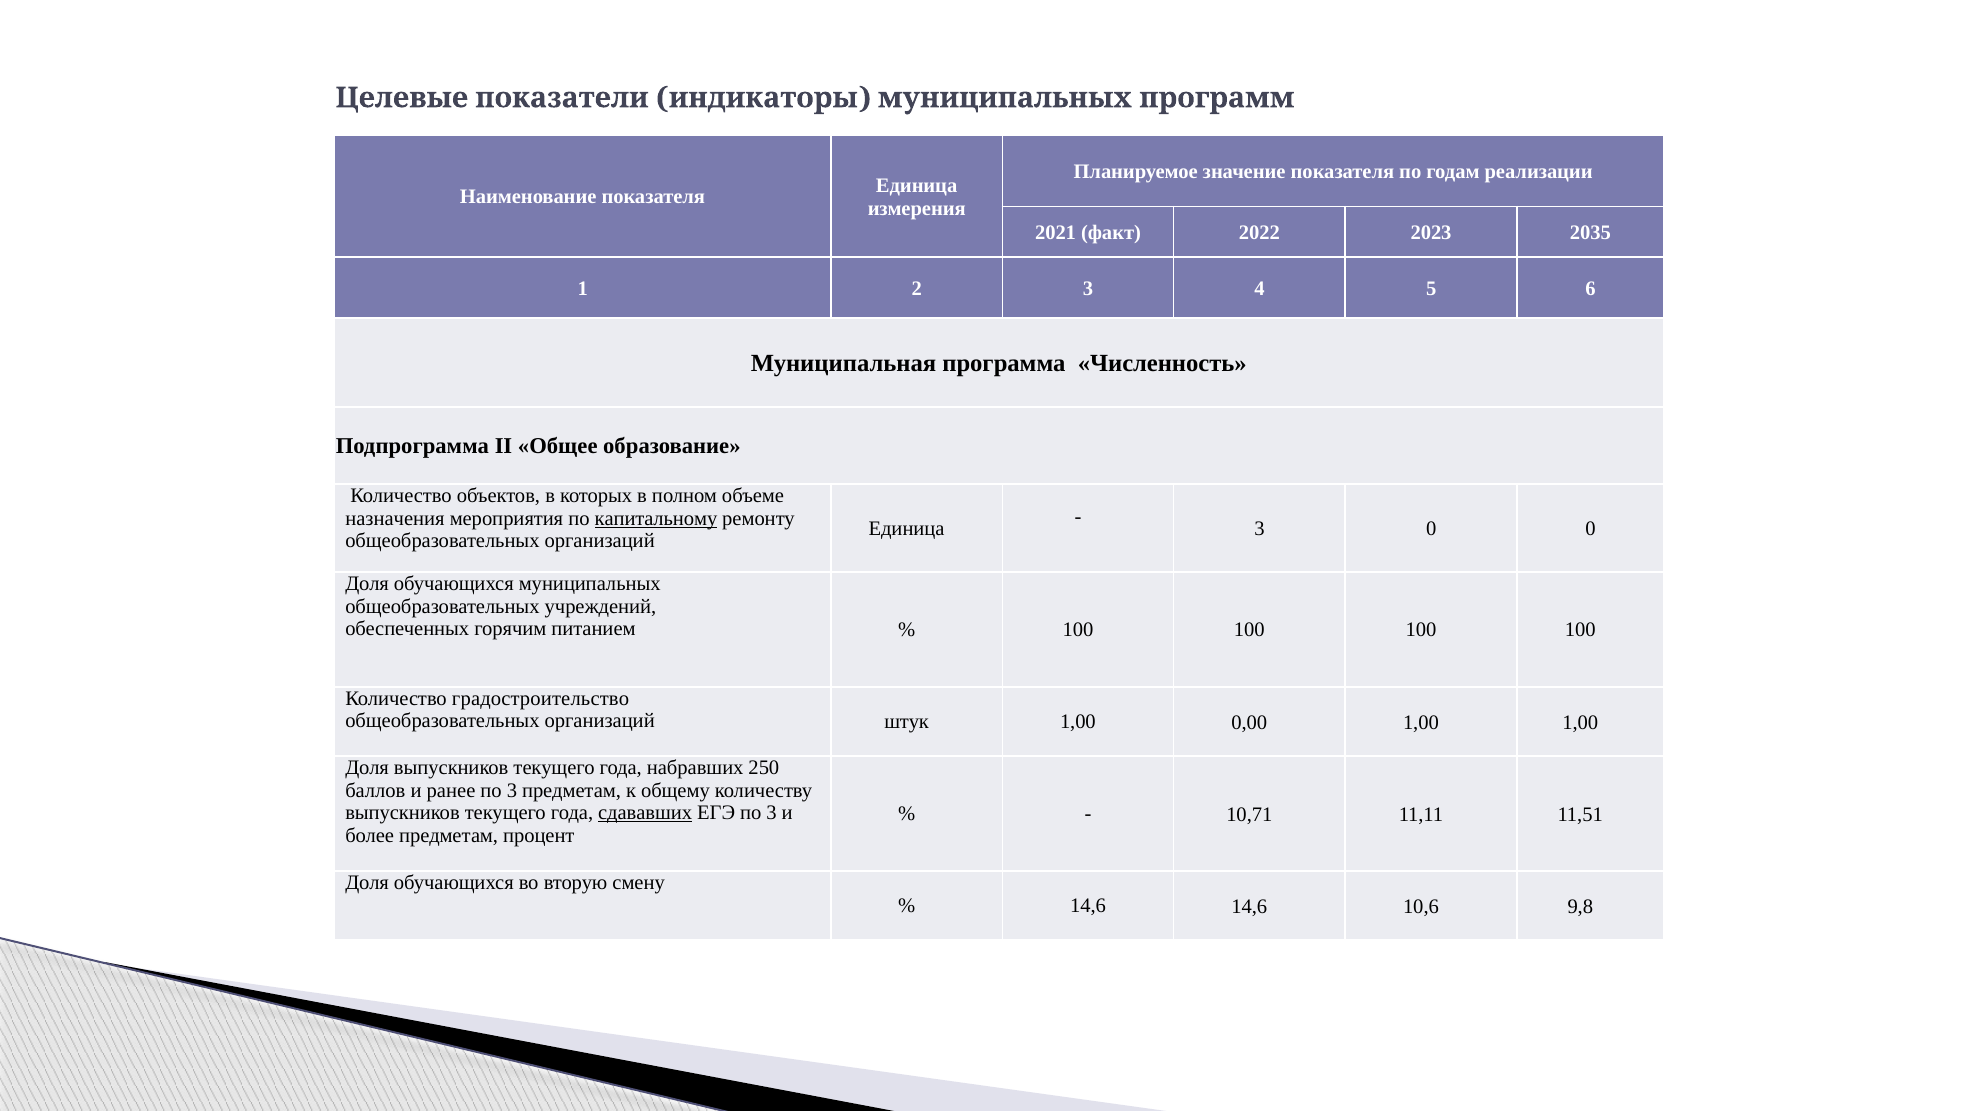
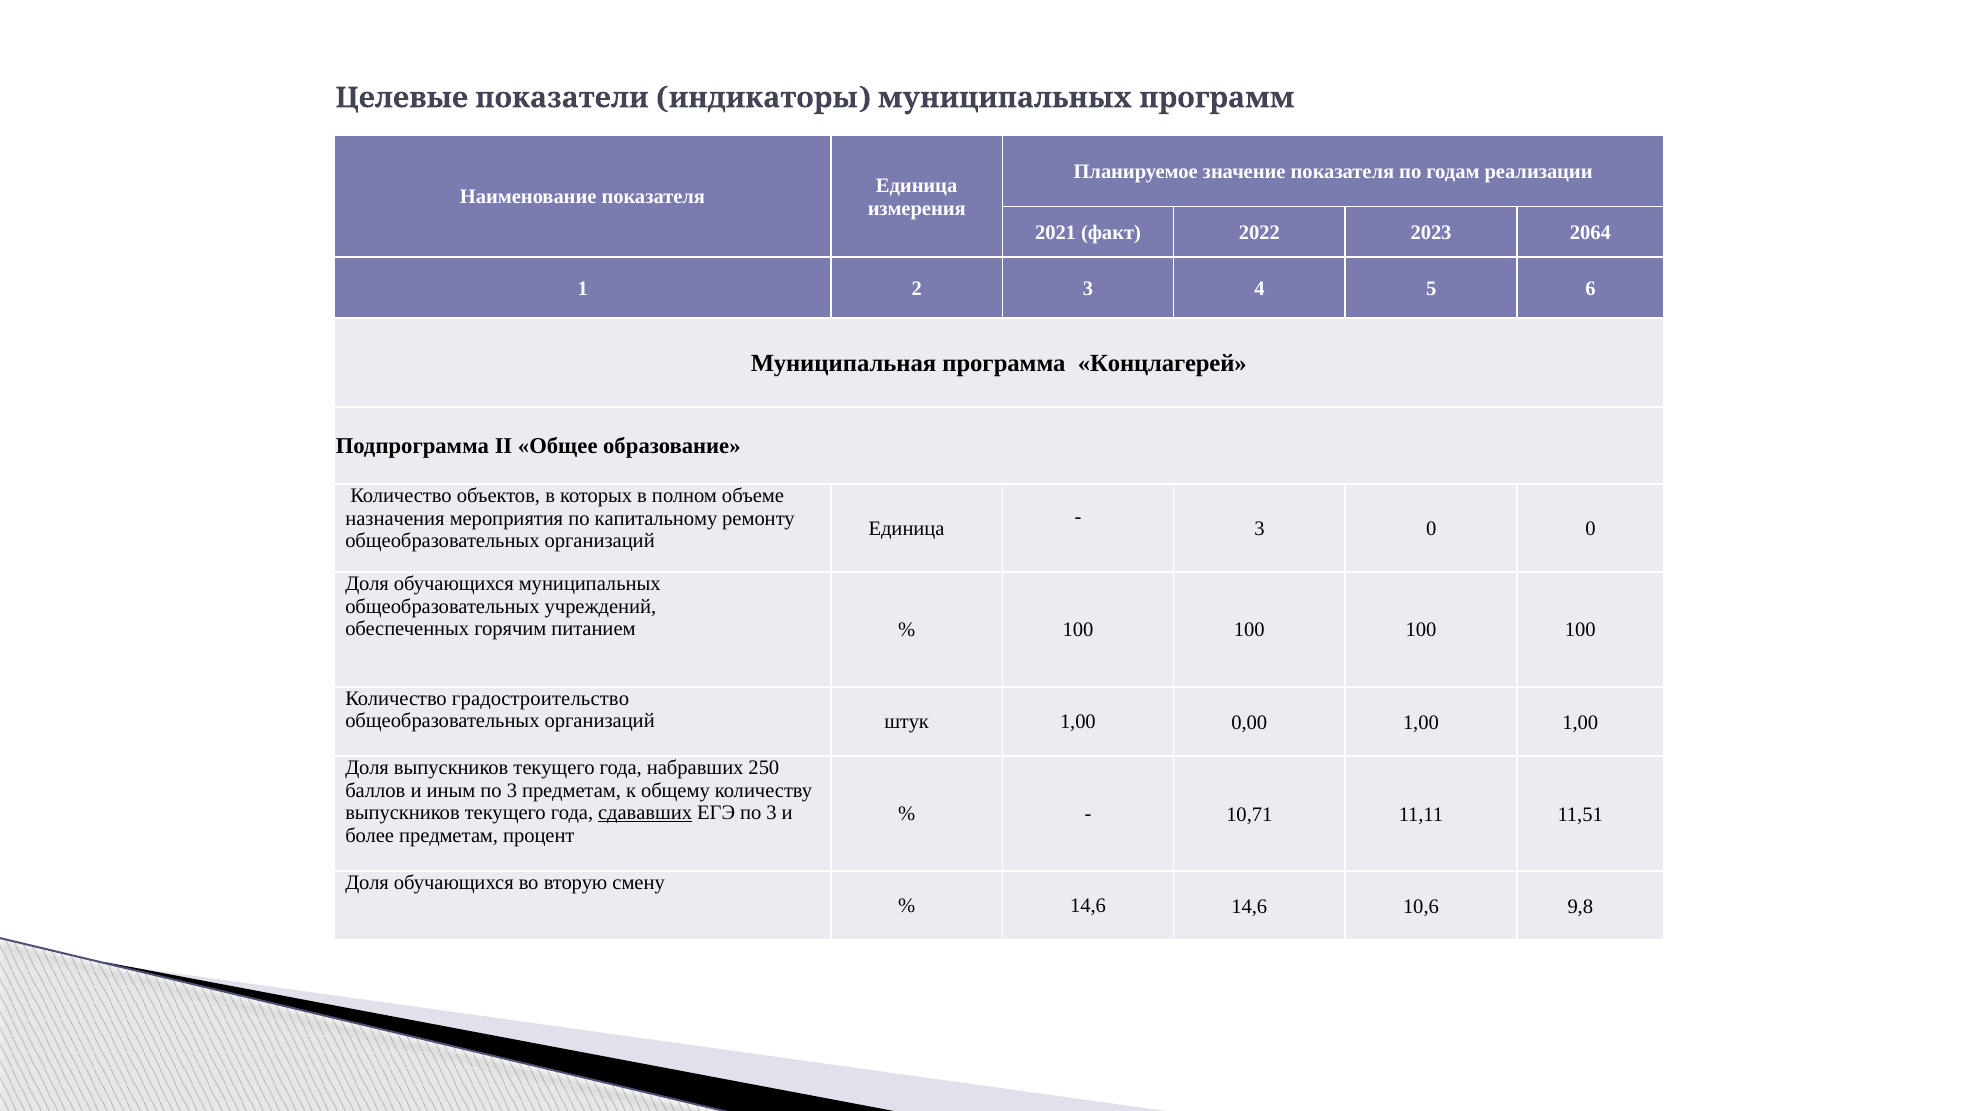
2035: 2035 -> 2064
Численность: Численность -> Концлагерей
капитальному underline: present -> none
ранее: ранее -> иным
